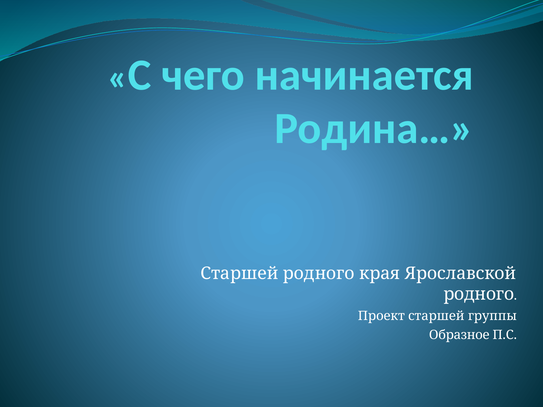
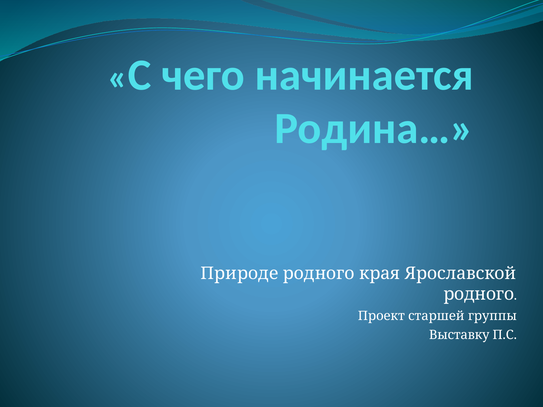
Старшей at (239, 273): Старшей -> Природе
Образное: Образное -> Выставку
